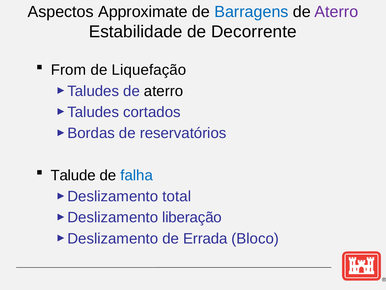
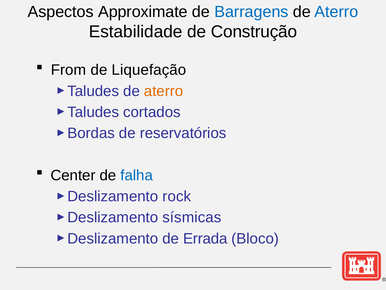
Aterro at (336, 12) colour: purple -> blue
Decorrente: Decorrente -> Construção
aterro at (164, 91) colour: black -> orange
Talude: Talude -> Center
total: total -> rock
liberação: liberação -> sísmicas
